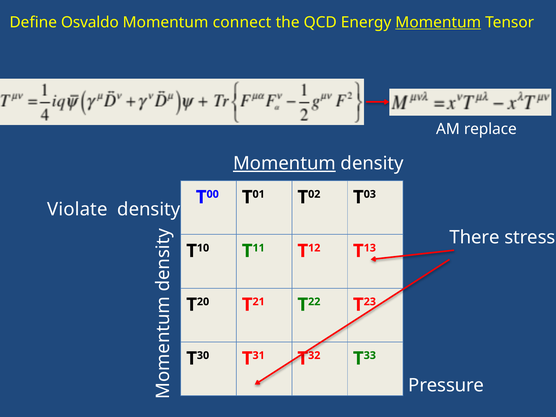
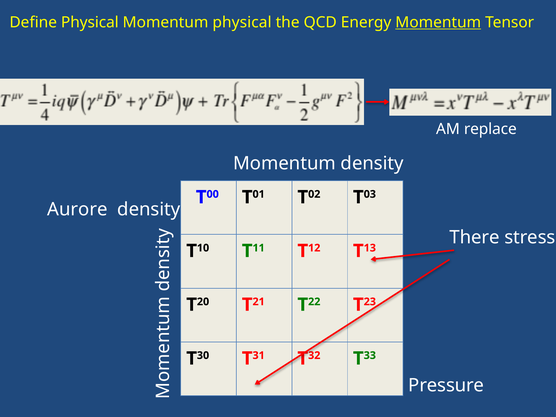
Define Osvaldo: Osvaldo -> Physical
Momentum connect: connect -> physical
Momentum at (284, 163) underline: present -> none
Violate: Violate -> Aurore
